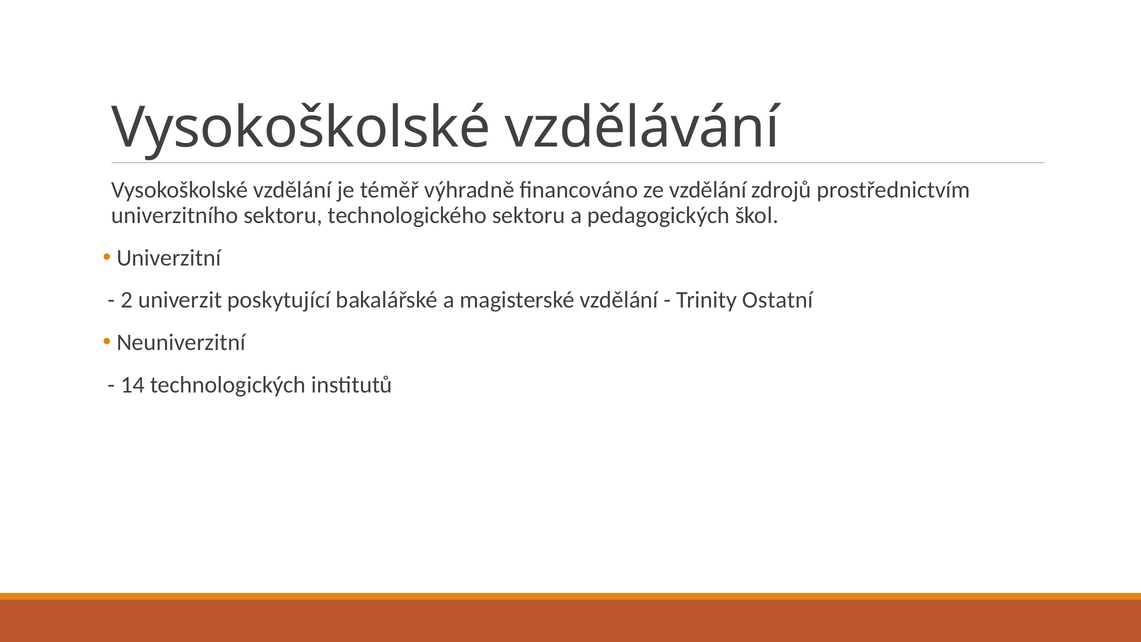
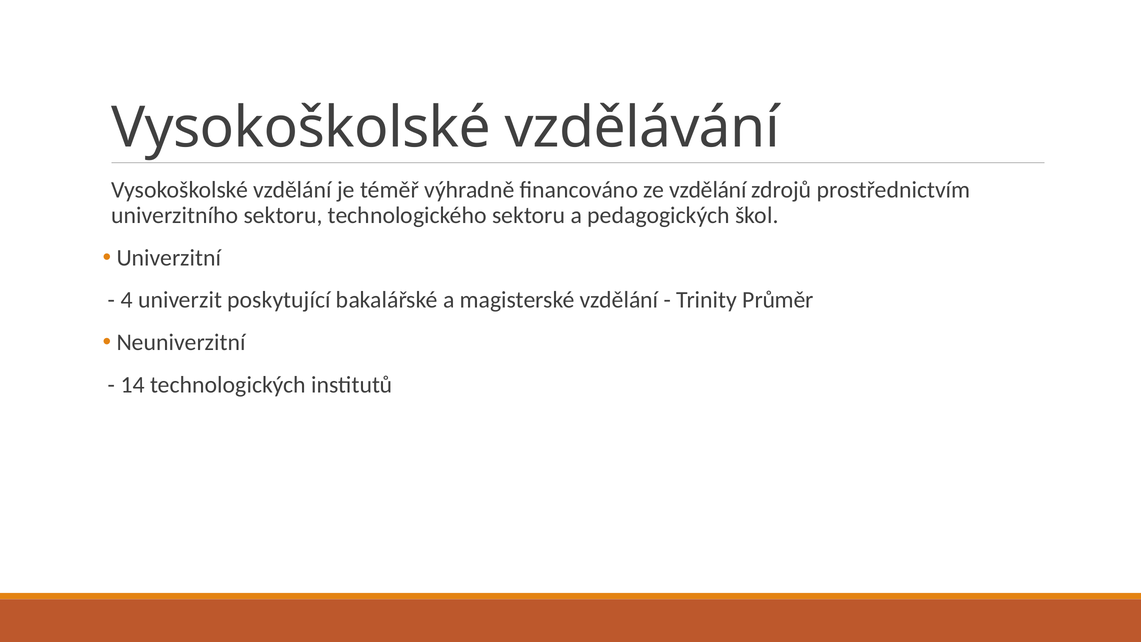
2: 2 -> 4
Ostatní: Ostatní -> Průměr
